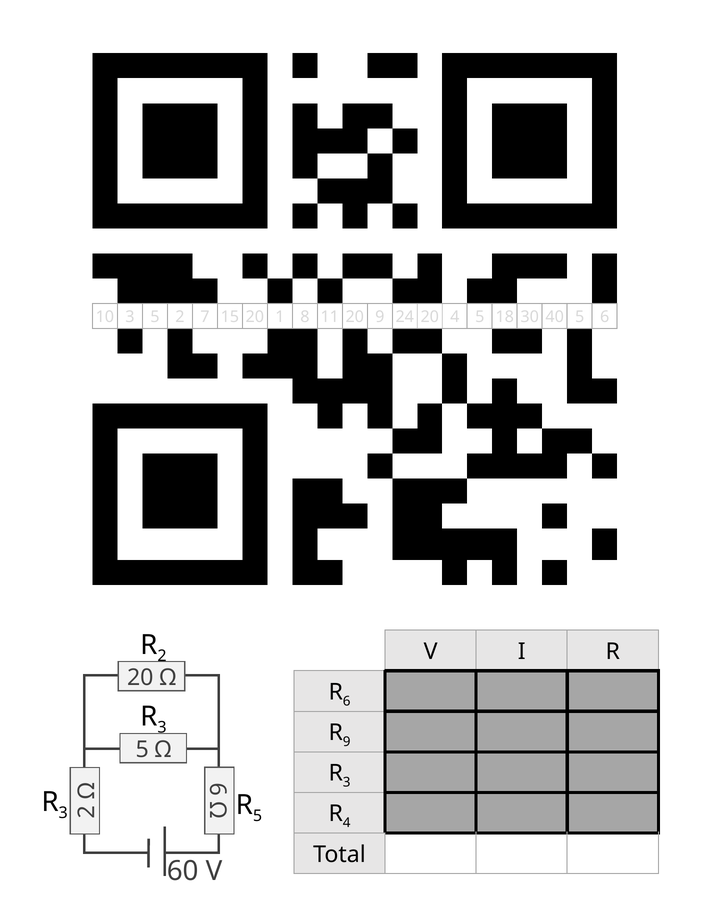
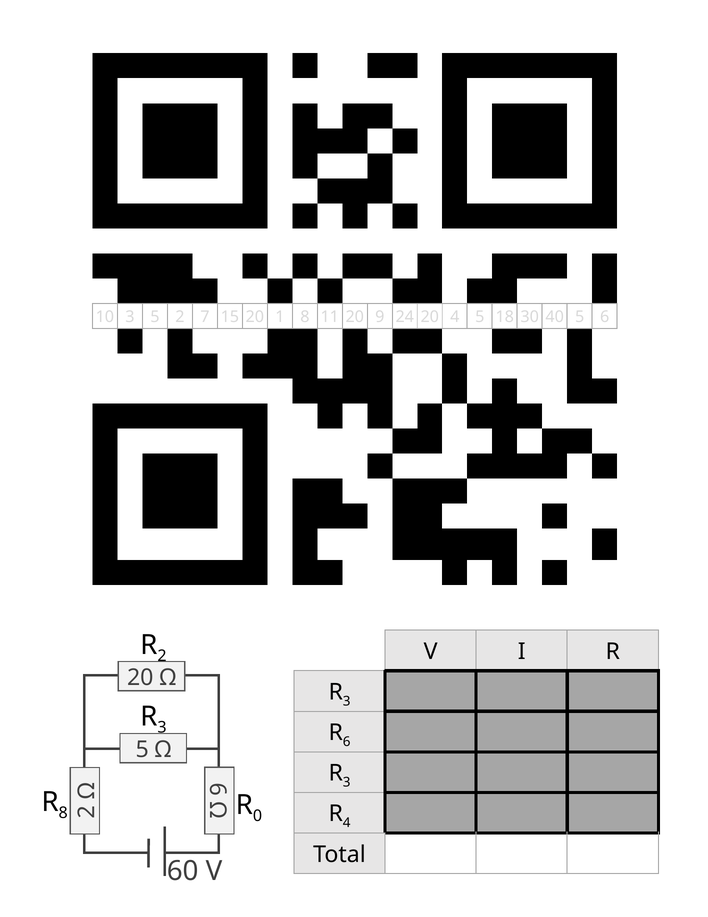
6 at (347, 701): 6 -> 3
R 9: 9 -> 6
3 at (63, 812): 3 -> 8
R 5: 5 -> 0
